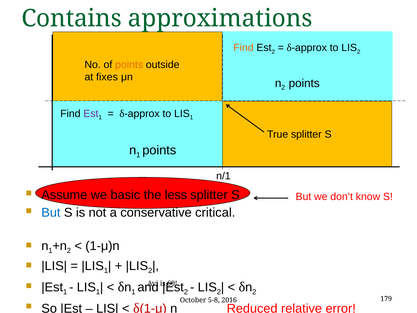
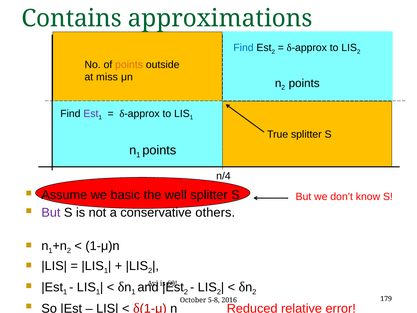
Find at (243, 48) colour: orange -> blue
fixes: fixes -> miss
n/1: n/1 -> n/4
less: less -> well
But at (51, 213) colour: blue -> purple
critical: critical -> others
